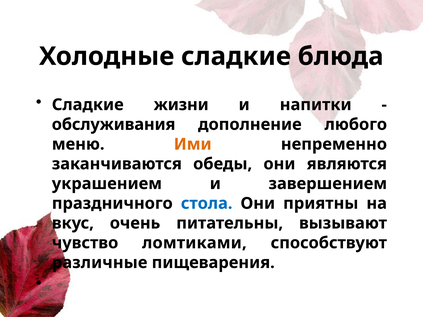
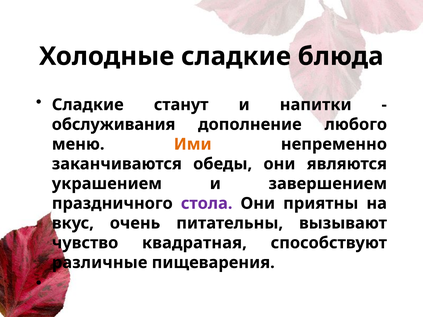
жизни: жизни -> станут
стола colour: blue -> purple
ломтиками: ломтиками -> квадратная
